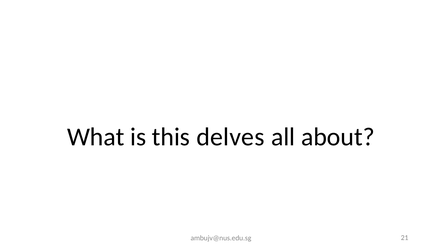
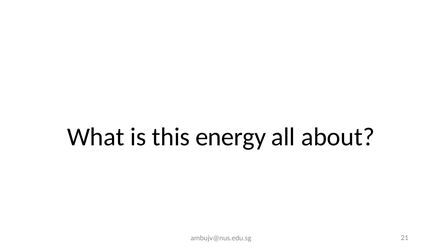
delves: delves -> energy
